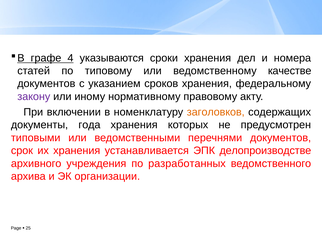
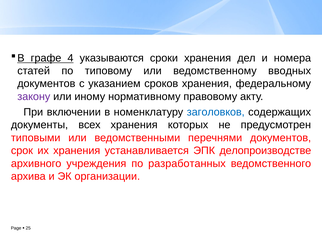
качестве: качестве -> вводных
заголовков colour: orange -> blue
года: года -> всех
